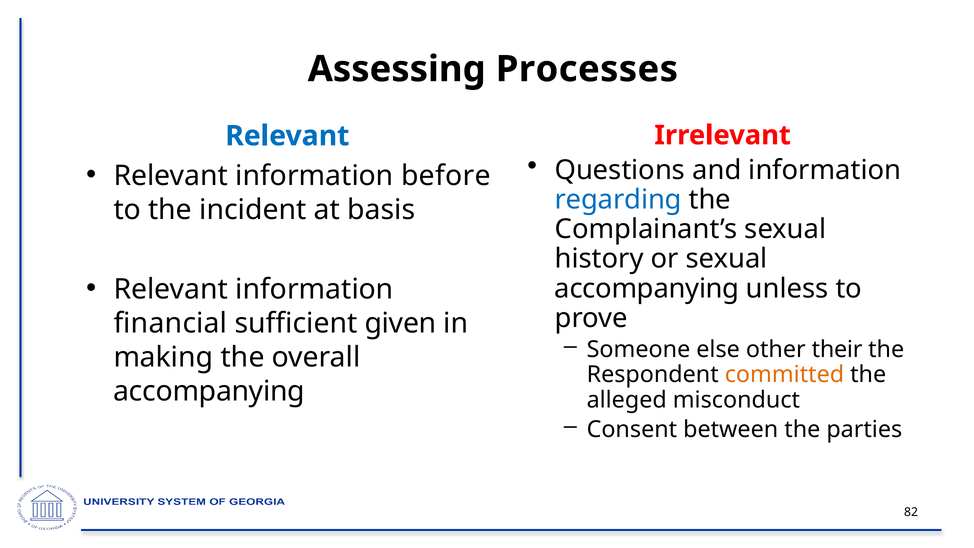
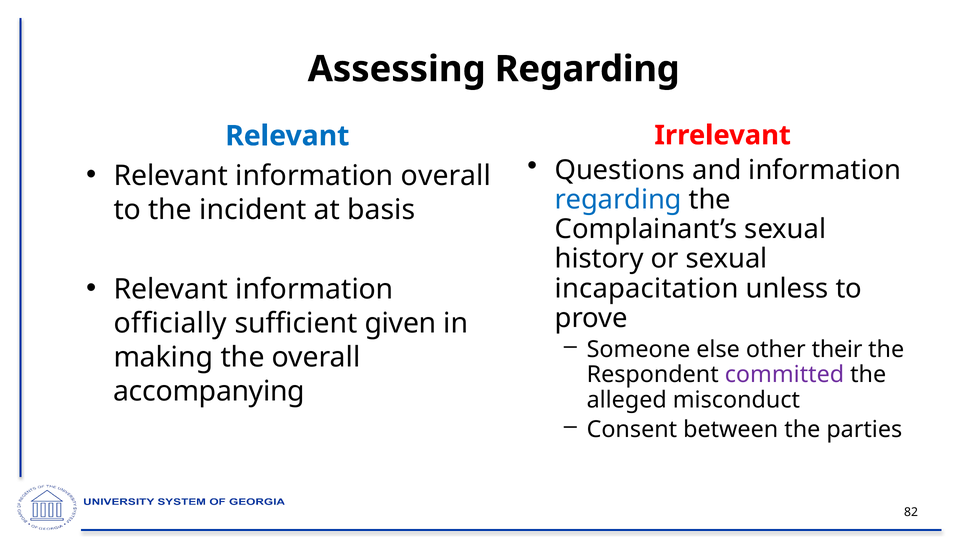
Assessing Processes: Processes -> Regarding
information before: before -> overall
accompanying at (647, 289): accompanying -> incapacitation
financial: financial -> officially
committed colour: orange -> purple
